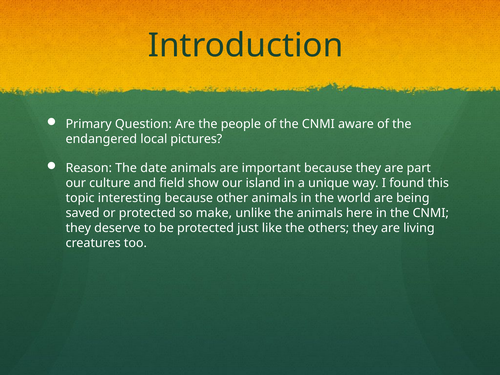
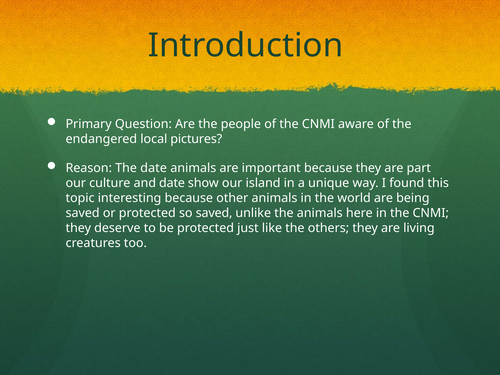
and field: field -> date
so make: make -> saved
